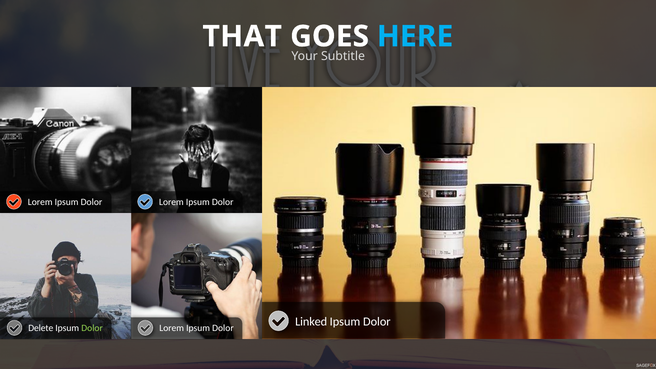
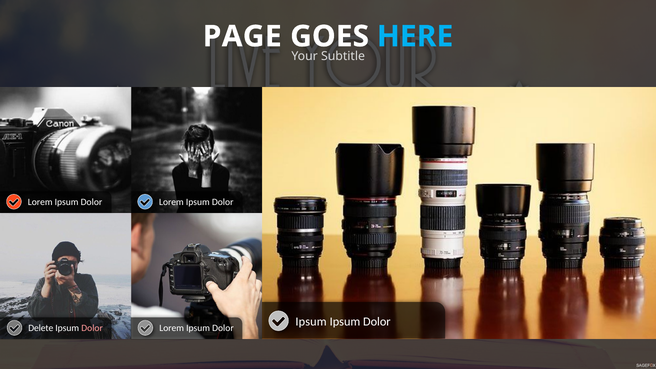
THAT: THAT -> PAGE
Linked at (311, 322): Linked -> Ipsum
Dolor at (92, 328) colour: light green -> pink
